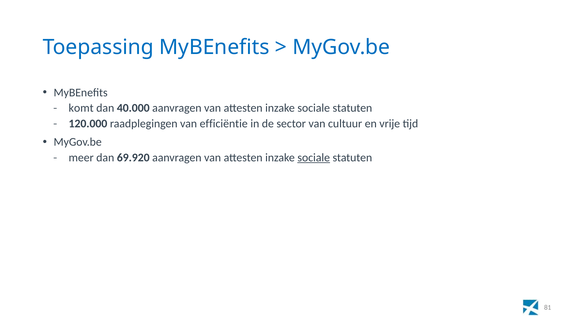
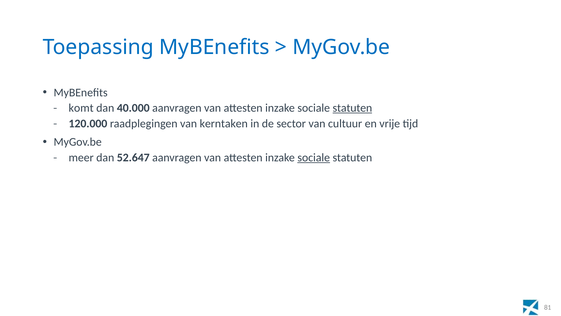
statuten at (352, 108) underline: none -> present
efficiëntie: efficiëntie -> kerntaken
69.920: 69.920 -> 52.647
